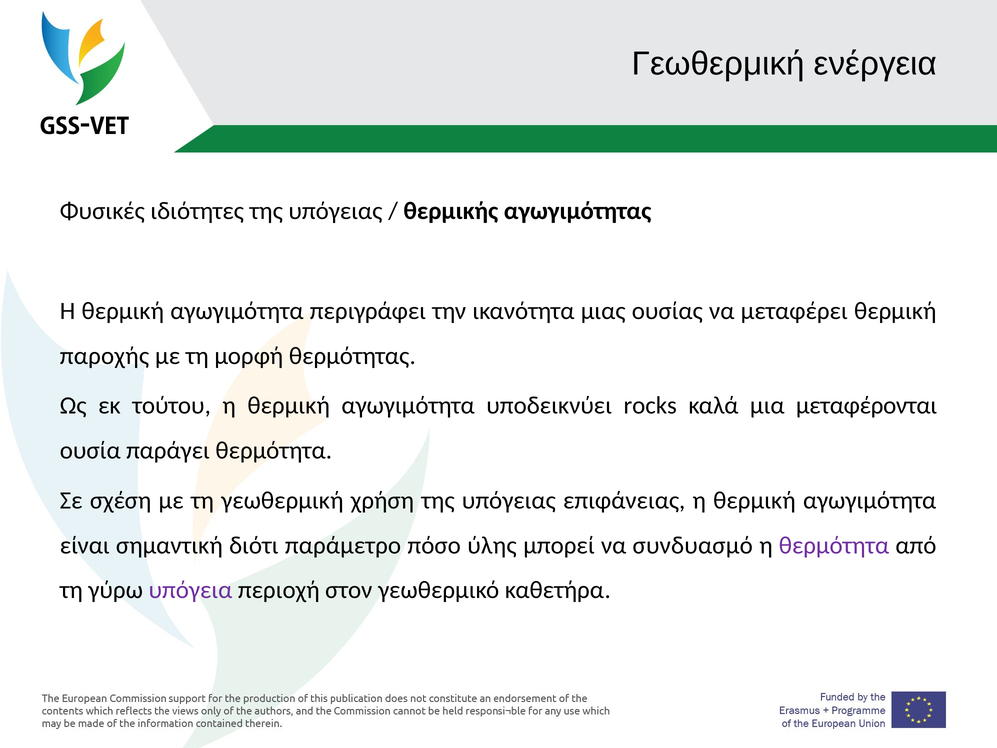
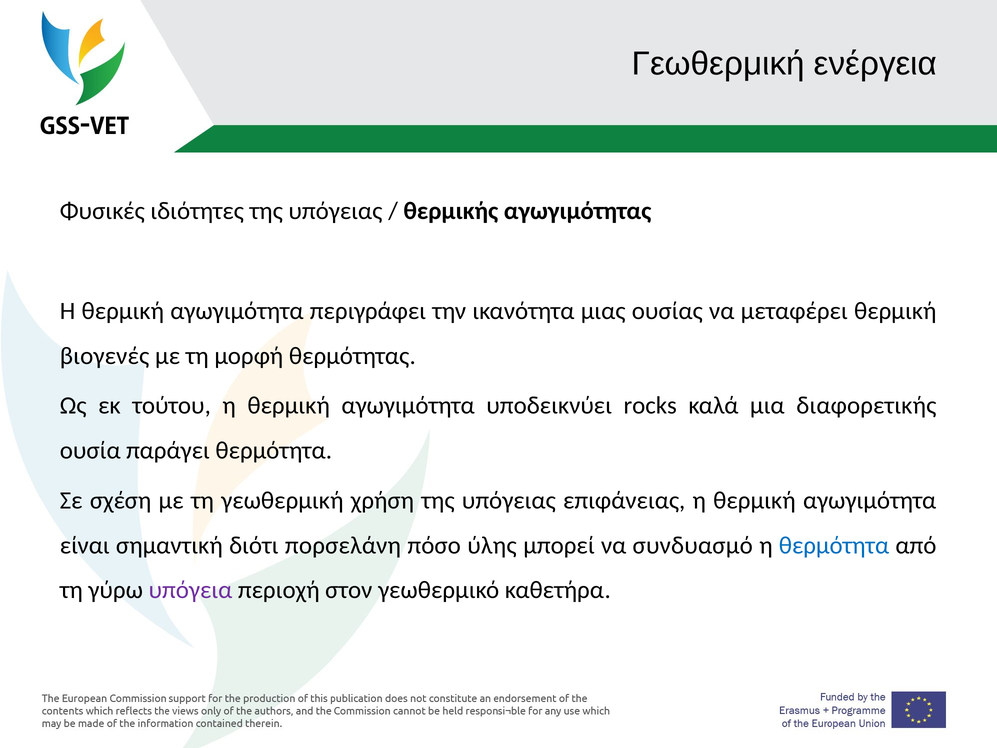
παροχής: παροχής -> βιογενές
μεταφέρονται: μεταφέρονται -> διαφορετικής
παράμετρο: παράμετρο -> πορσελάνη
θερμότητα at (834, 545) colour: purple -> blue
